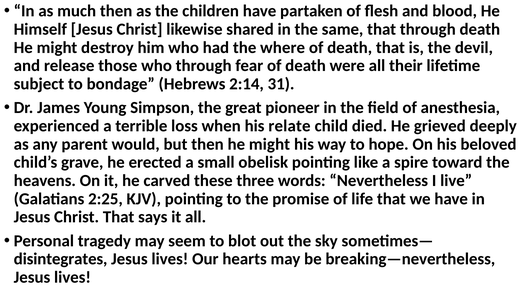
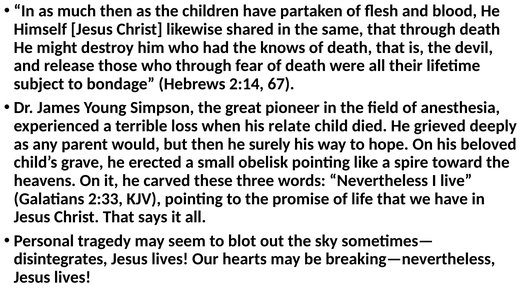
where: where -> knows
31: 31 -> 67
then he might: might -> surely
2:25: 2:25 -> 2:33
